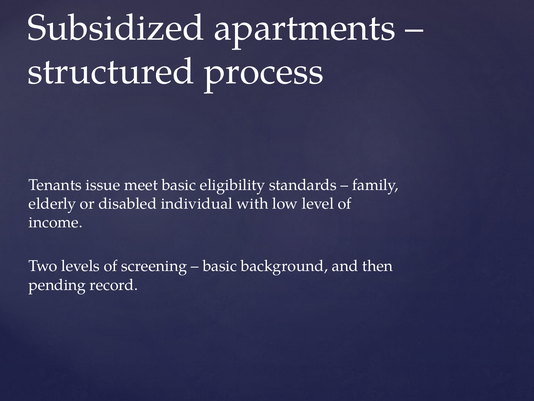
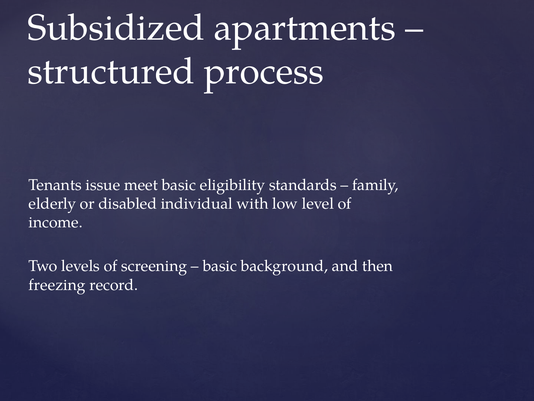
pending: pending -> freezing
